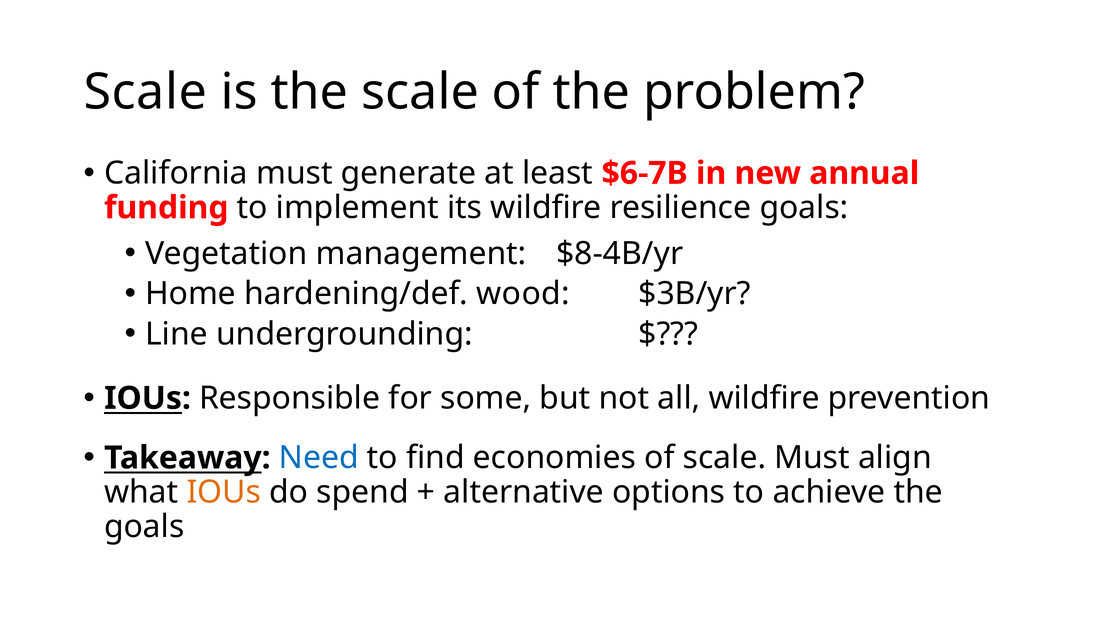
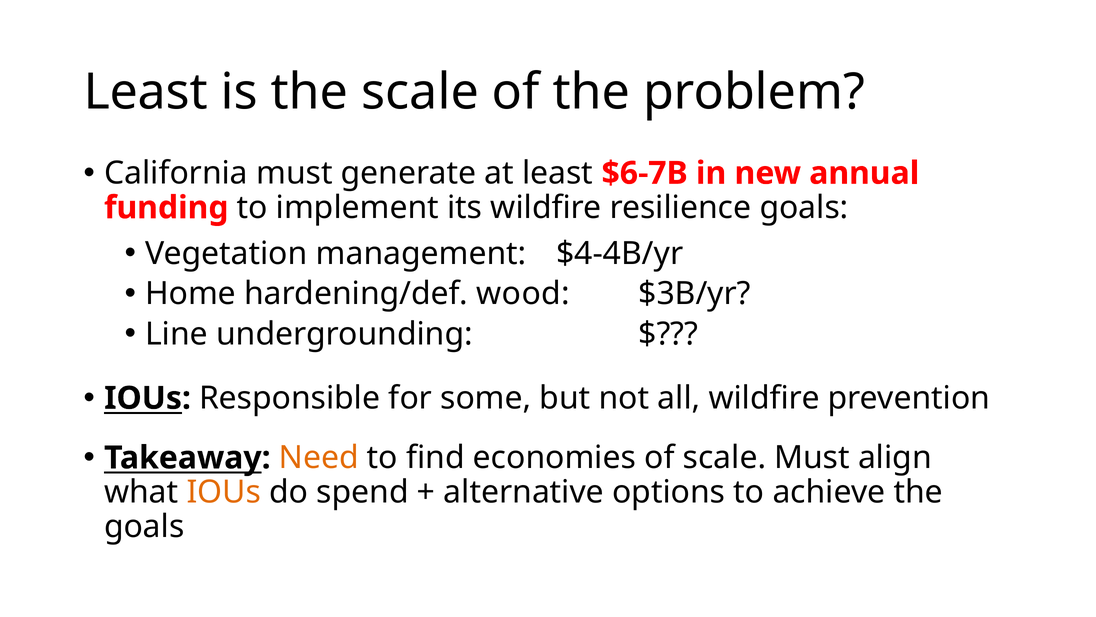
Scale at (145, 92): Scale -> Least
$8-4B/yr: $8-4B/yr -> $4-4B/yr
Need colour: blue -> orange
